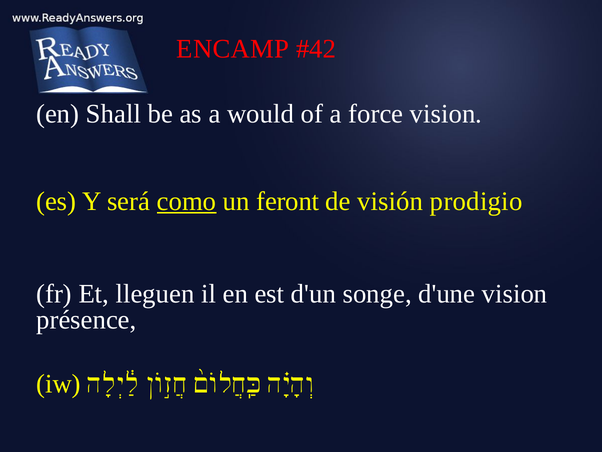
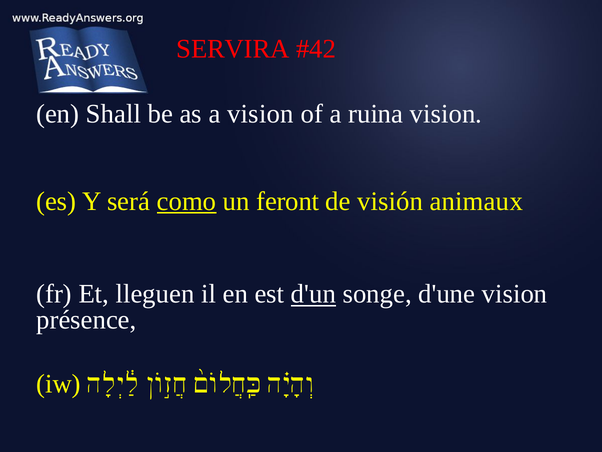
ENCAMP: ENCAMP -> SERVIRA
a would: would -> vision
force: force -> ruina
prodigio: prodigio -> animaux
d'un underline: none -> present
